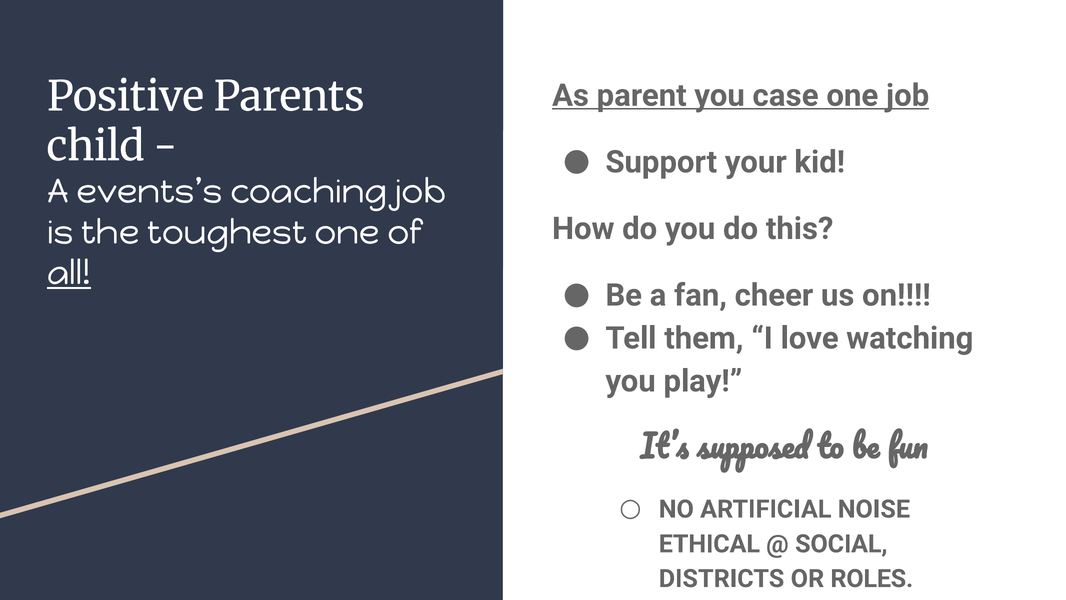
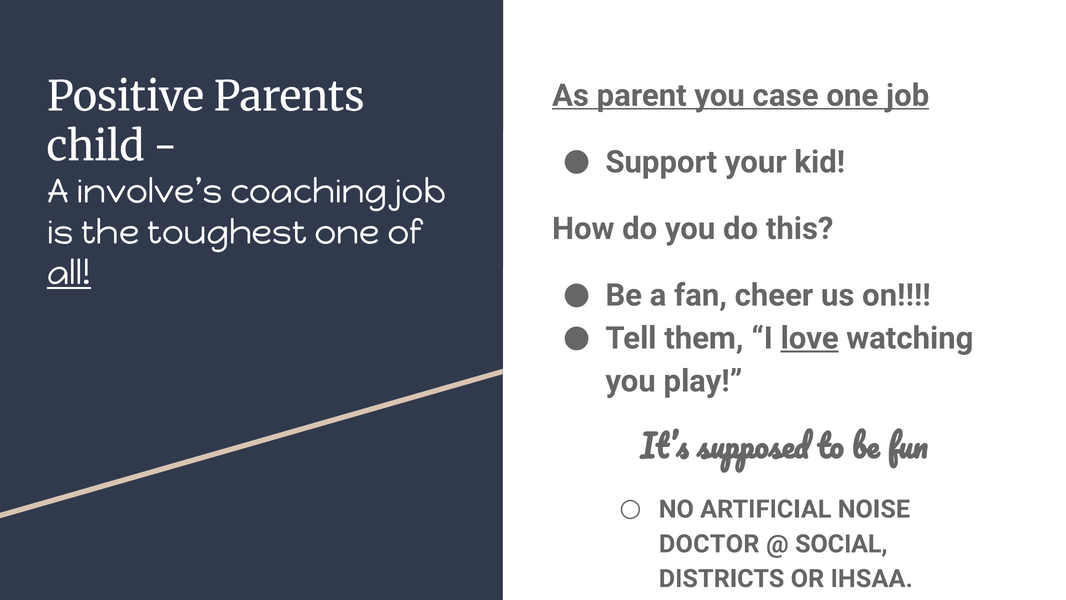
events’s: events’s -> involve’s
love underline: none -> present
ETHICAL: ETHICAL -> DOCTOR
ROLES: ROLES -> IHSAA
